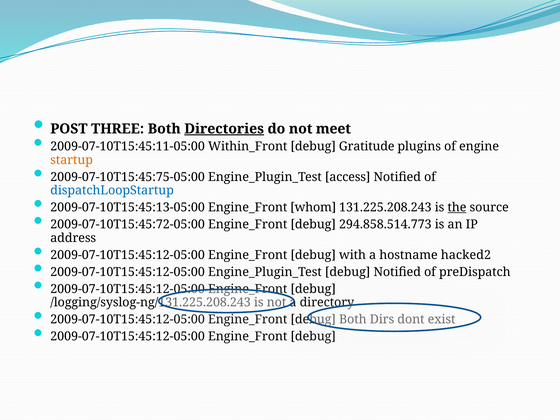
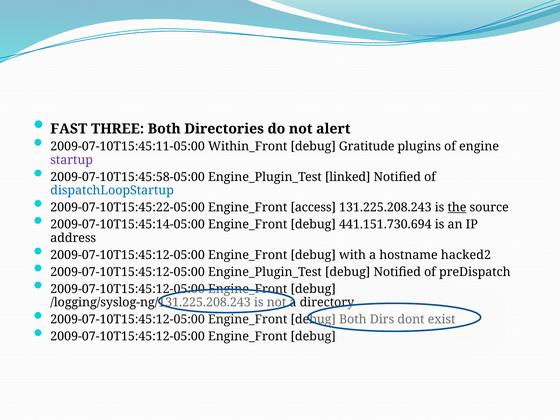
POST: POST -> FAST
Directories underline: present -> none
meet: meet -> alert
startup colour: orange -> purple
2009-07-10T15:45:75-05:00: 2009-07-10T15:45:75-05:00 -> 2009-07-10T15:45:58-05:00
access: access -> linked
2009-07-10T15:45:13-05:00: 2009-07-10T15:45:13-05:00 -> 2009-07-10T15:45:22-05:00
whom: whom -> access
2009-07-10T15:45:72-05:00: 2009-07-10T15:45:72-05:00 -> 2009-07-10T15:45:14-05:00
294.858.514.773: 294.858.514.773 -> 441.151.730.694
